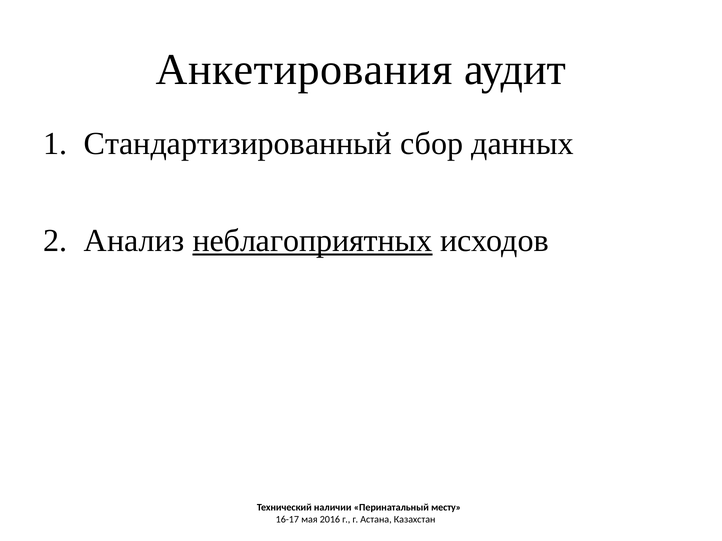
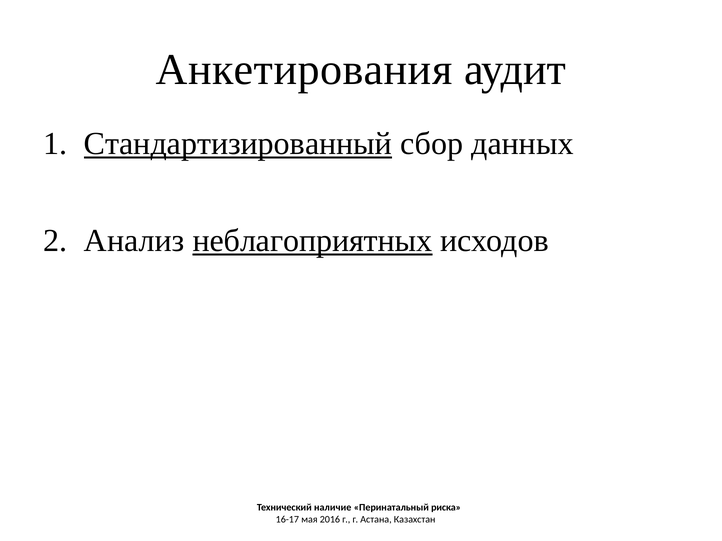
Стандартизированный underline: none -> present
наличии: наличии -> наличие
месту: месту -> риска
